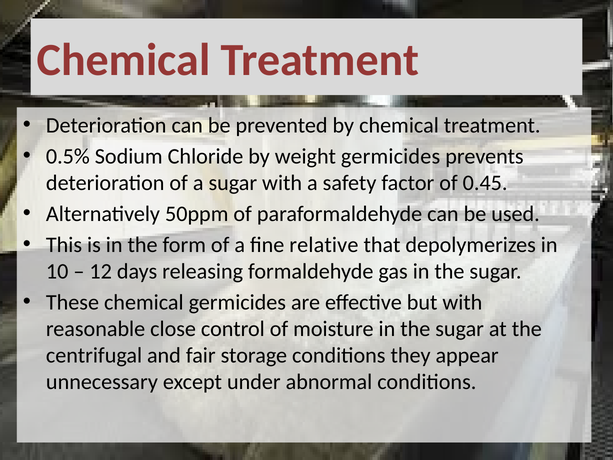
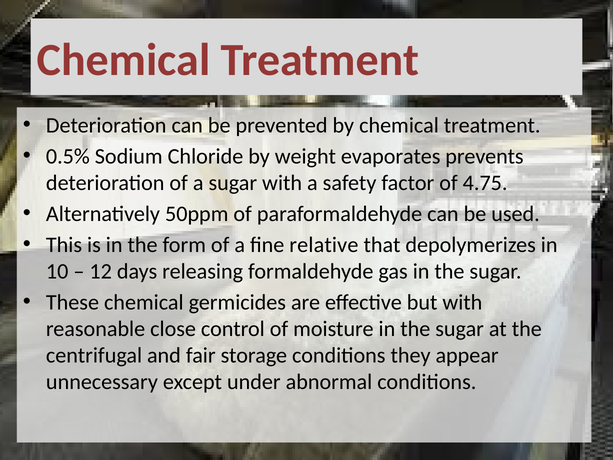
weight germicides: germicides -> evaporates
0.45: 0.45 -> 4.75
